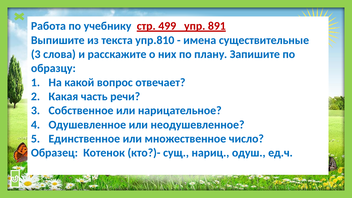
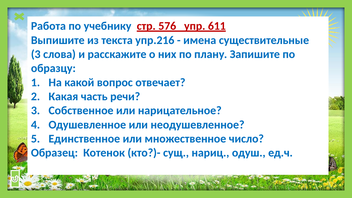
499: 499 -> 576
891: 891 -> 611
упр.810: упр.810 -> упр.216
